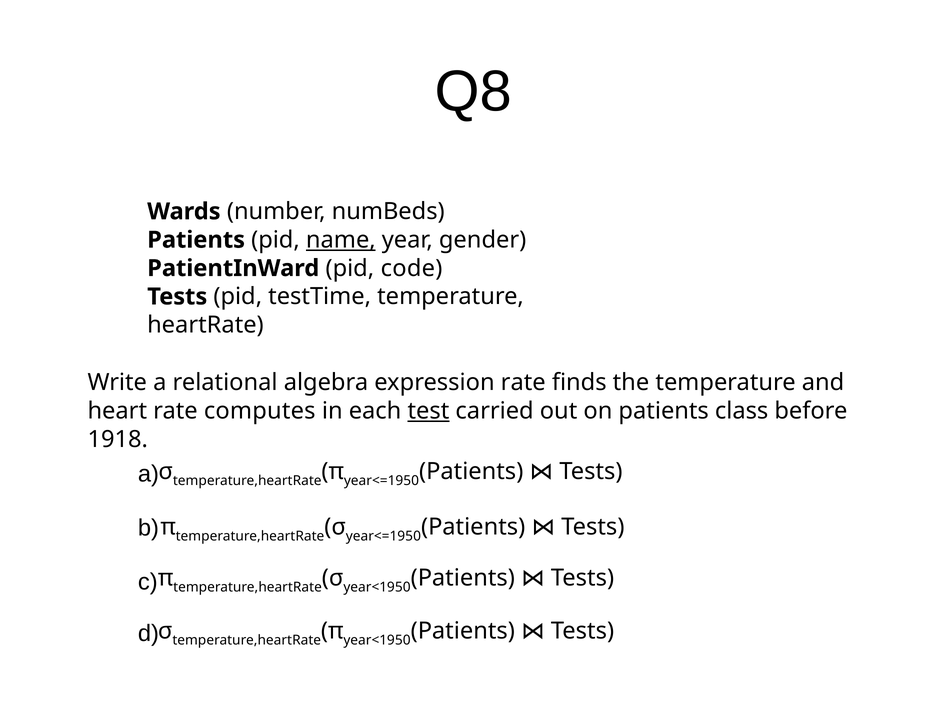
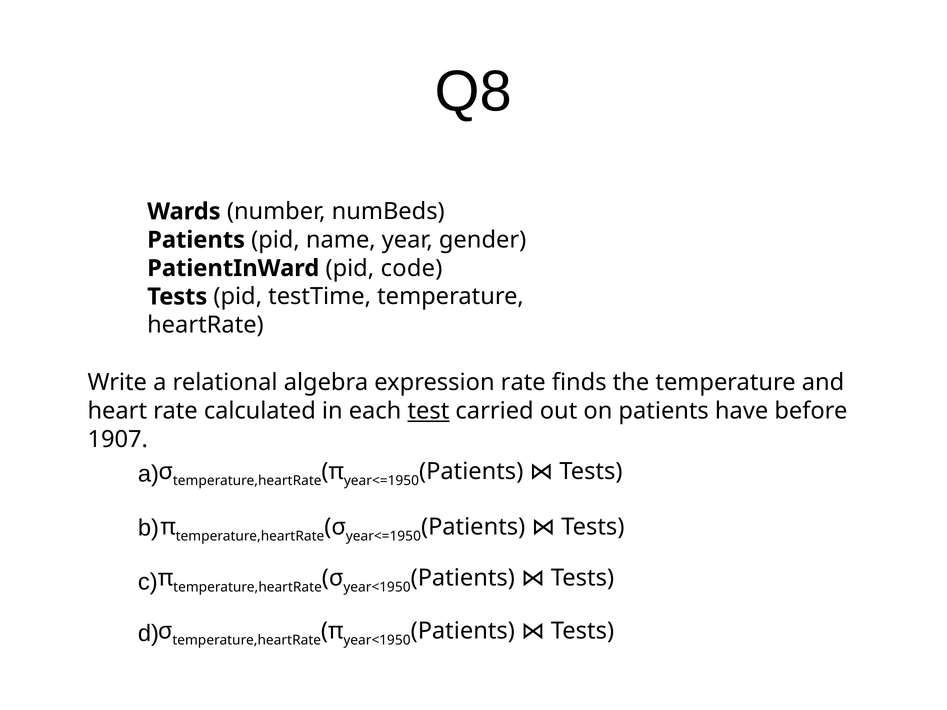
name underline: present -> none
computes: computes -> calculated
class: class -> have
1918: 1918 -> 1907
